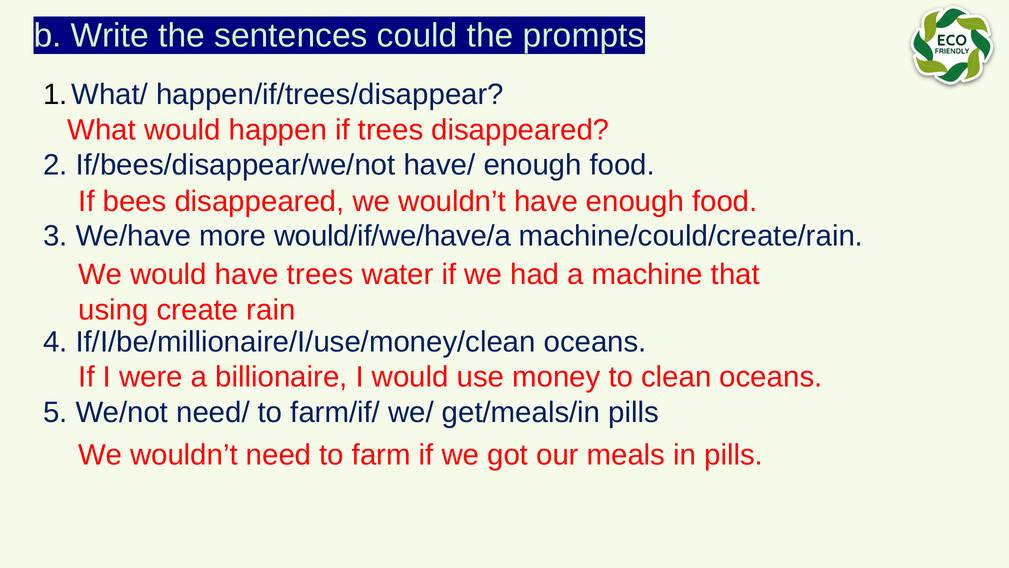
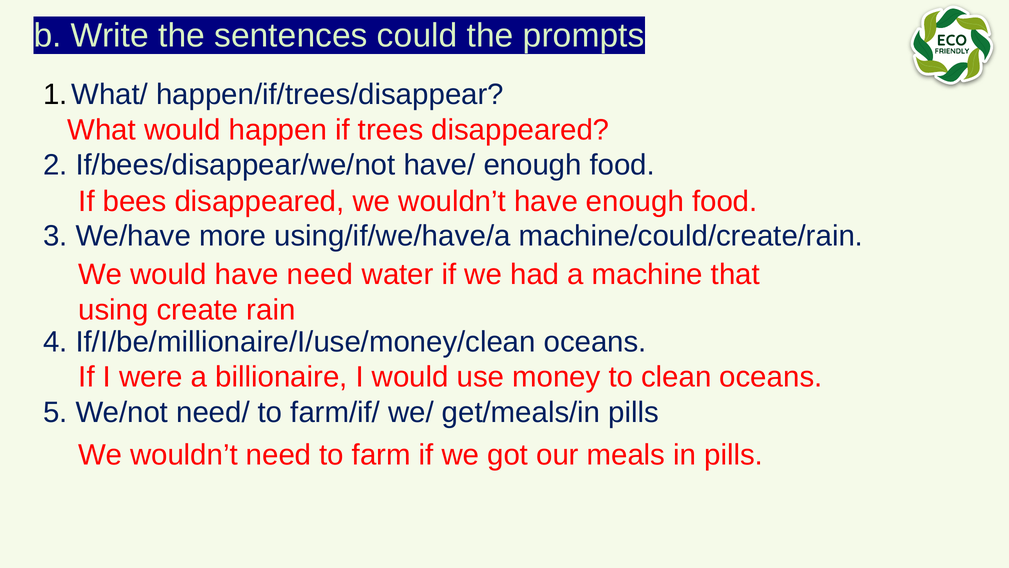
would/if/we/have/a: would/if/we/have/a -> using/if/we/have/a
have trees: trees -> need
